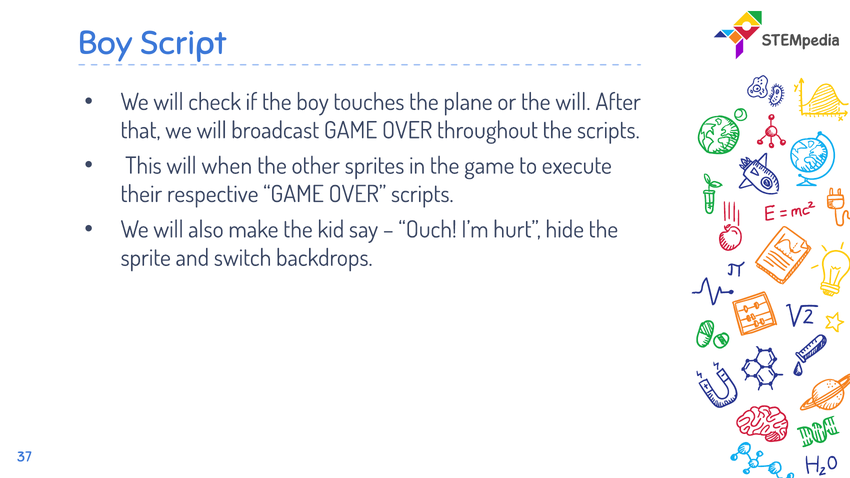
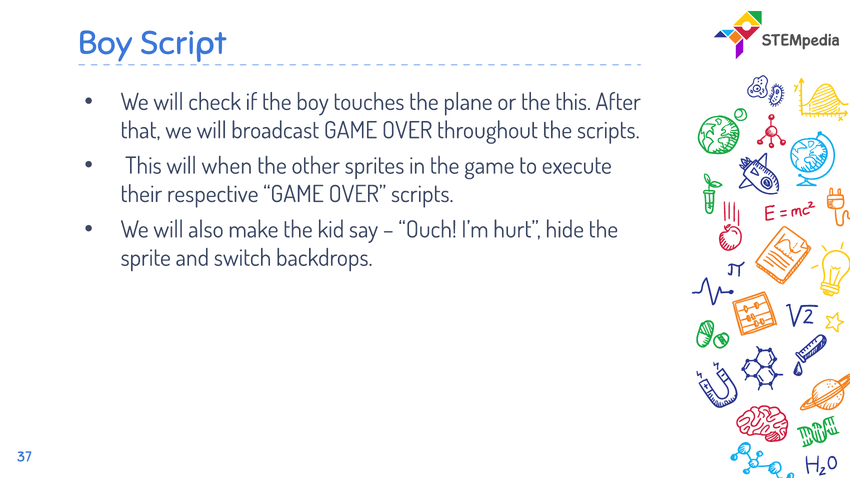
the will: will -> this
